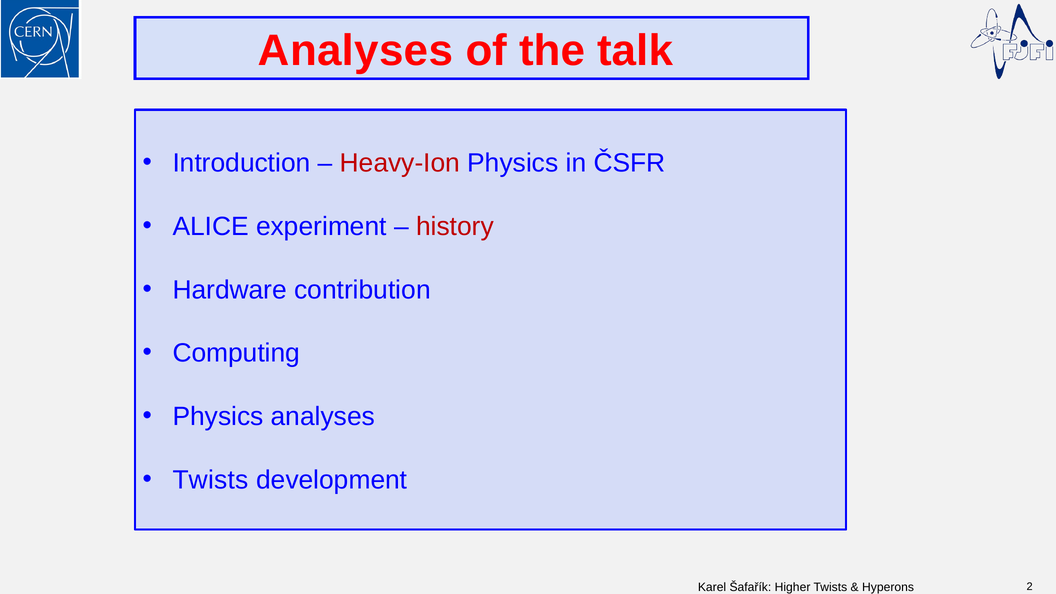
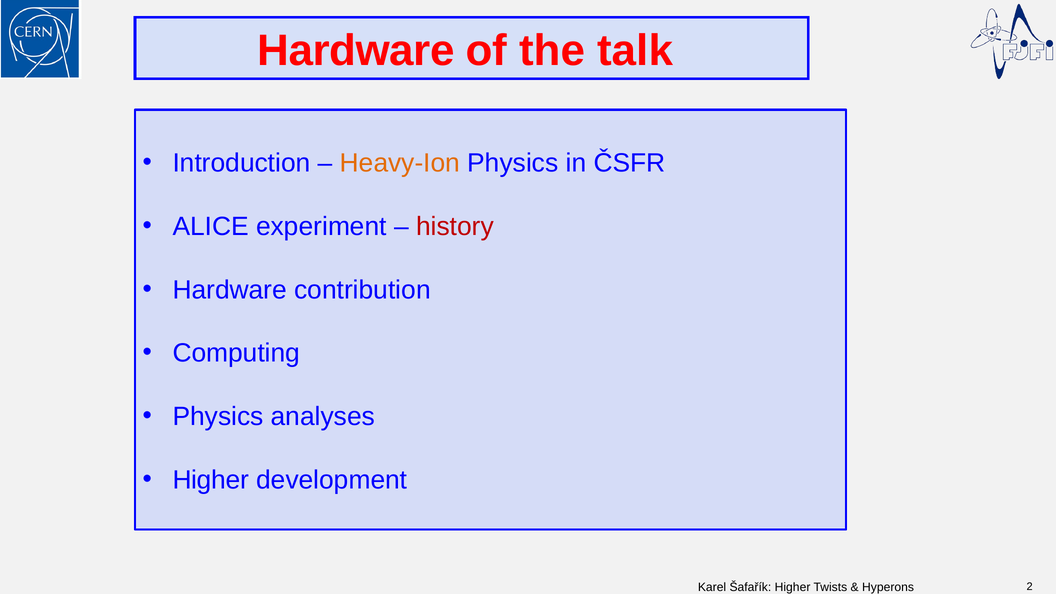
Analyses at (355, 51): Analyses -> Hardware
Heavy-Ion colour: red -> orange
Twists at (211, 480): Twists -> Higher
